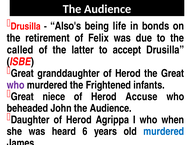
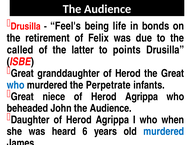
Also's: Also's -> Feel's
accept: accept -> points
who at (16, 85) colour: purple -> blue
Frightened: Frightened -> Perpetrate
niece of Herod Accuse: Accuse -> Agrippa
